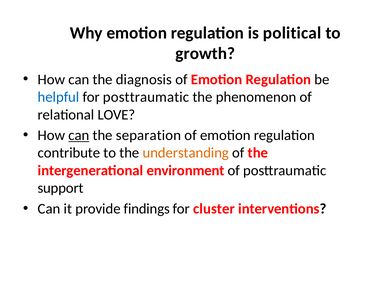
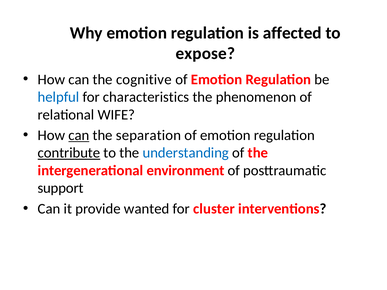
political: political -> affected
growth: growth -> expose
diagnosis: diagnosis -> cognitive
for posttraumatic: posttraumatic -> characteristics
LOVE: LOVE -> WIFE
contribute underline: none -> present
understanding colour: orange -> blue
findings: findings -> wanted
